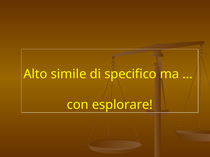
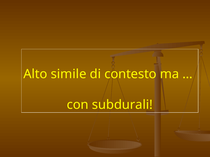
specifico: specifico -> contesto
esplorare: esplorare -> subdurali
